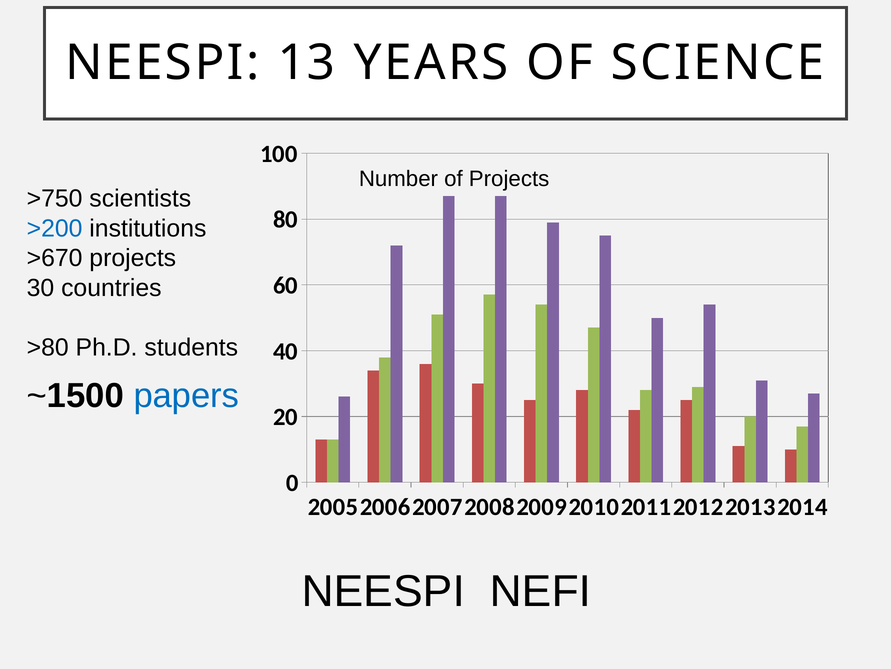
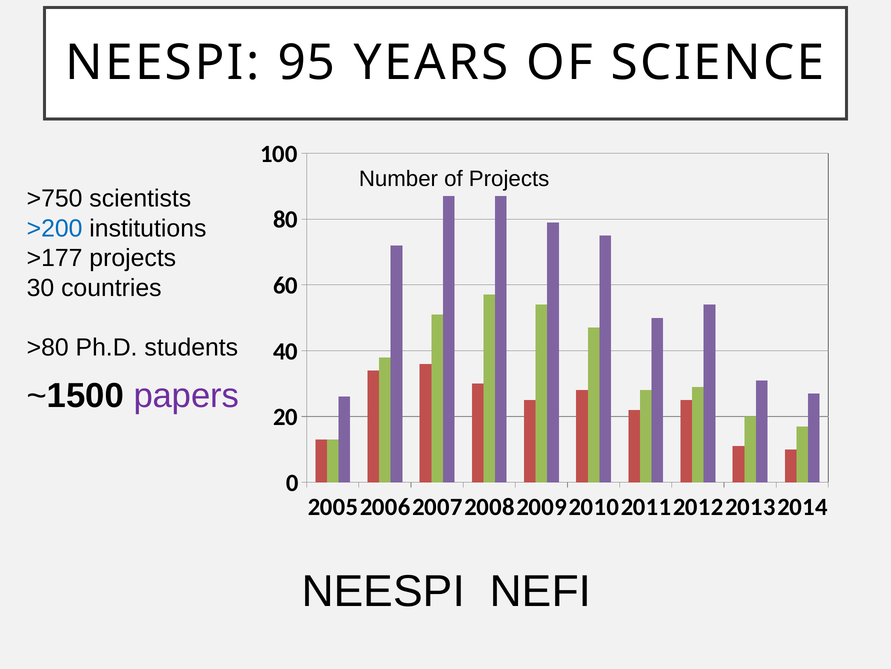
13: 13 -> 95
>670: >670 -> >177
papers colour: blue -> purple
